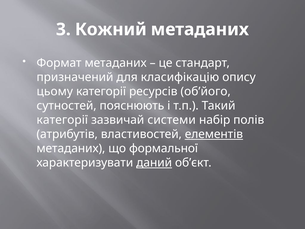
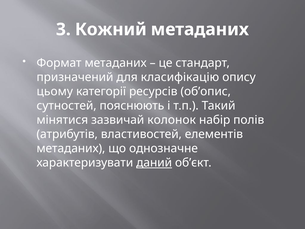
об’його: об’його -> об’опис
категорії at (62, 120): категорії -> мінятися
системи: системи -> колонок
елементів underline: present -> none
формальної: формальної -> однозначне
